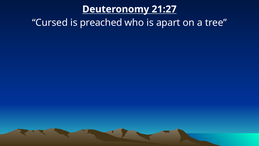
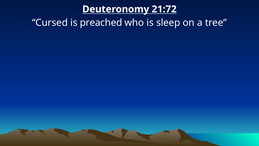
21:27: 21:27 -> 21:72
apart: apart -> sleep
